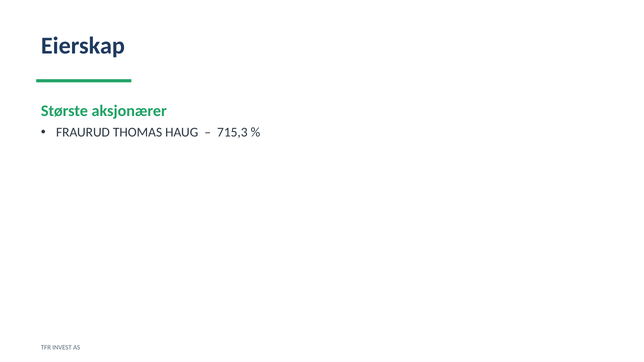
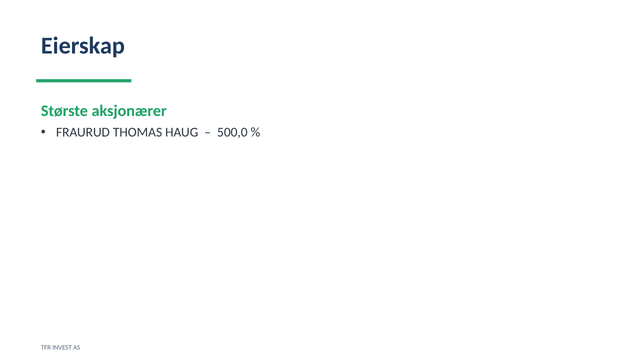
715,3: 715,3 -> 500,0
